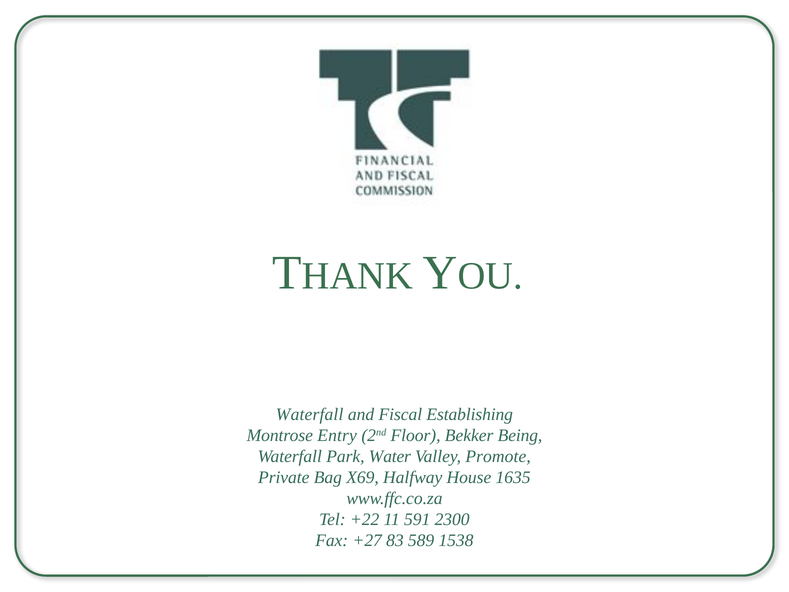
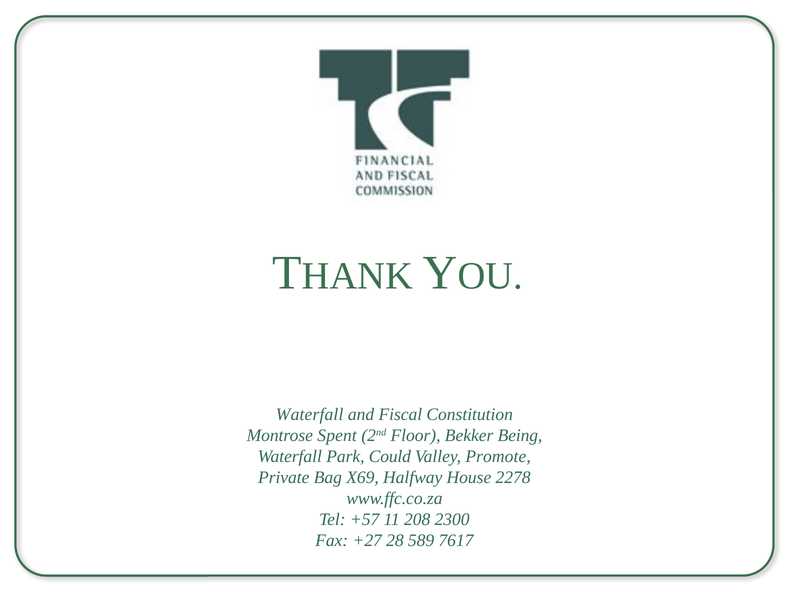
Establishing: Establishing -> Constitution
Entry: Entry -> Spent
Water: Water -> Could
1635: 1635 -> 2278
+22: +22 -> +57
591: 591 -> 208
83: 83 -> 28
1538: 1538 -> 7617
